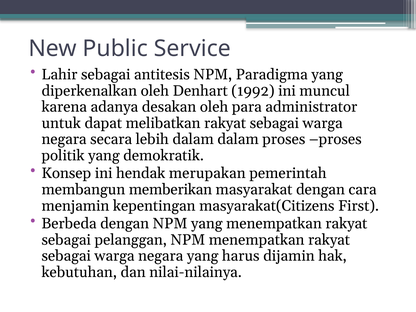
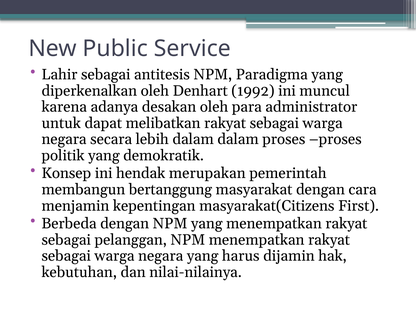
memberikan: memberikan -> bertanggung
